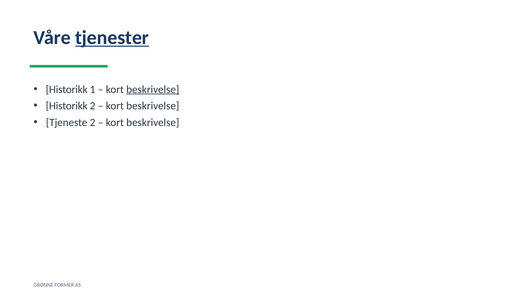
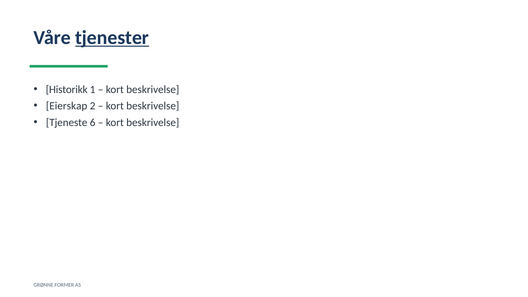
beskrivelse at (153, 89) underline: present -> none
Historikk at (67, 106): Historikk -> Eierskap
Tjeneste 2: 2 -> 6
